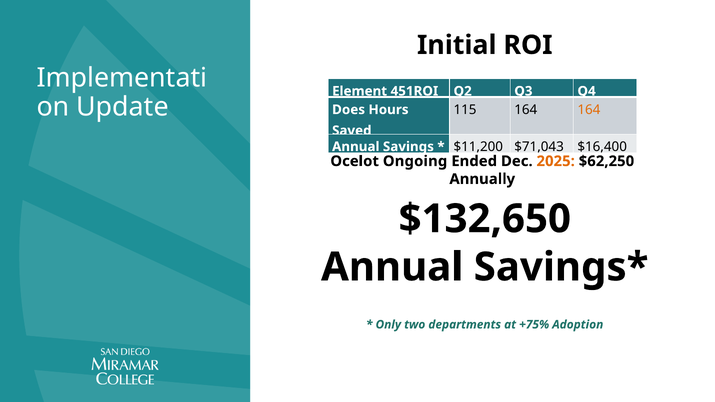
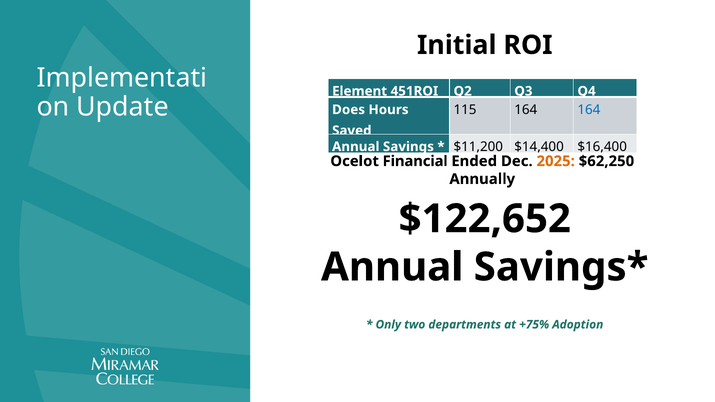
164 at (589, 110) colour: orange -> blue
$71,043: $71,043 -> $14,400
Ongoing: Ongoing -> Financial
$132,650: $132,650 -> $122,652
